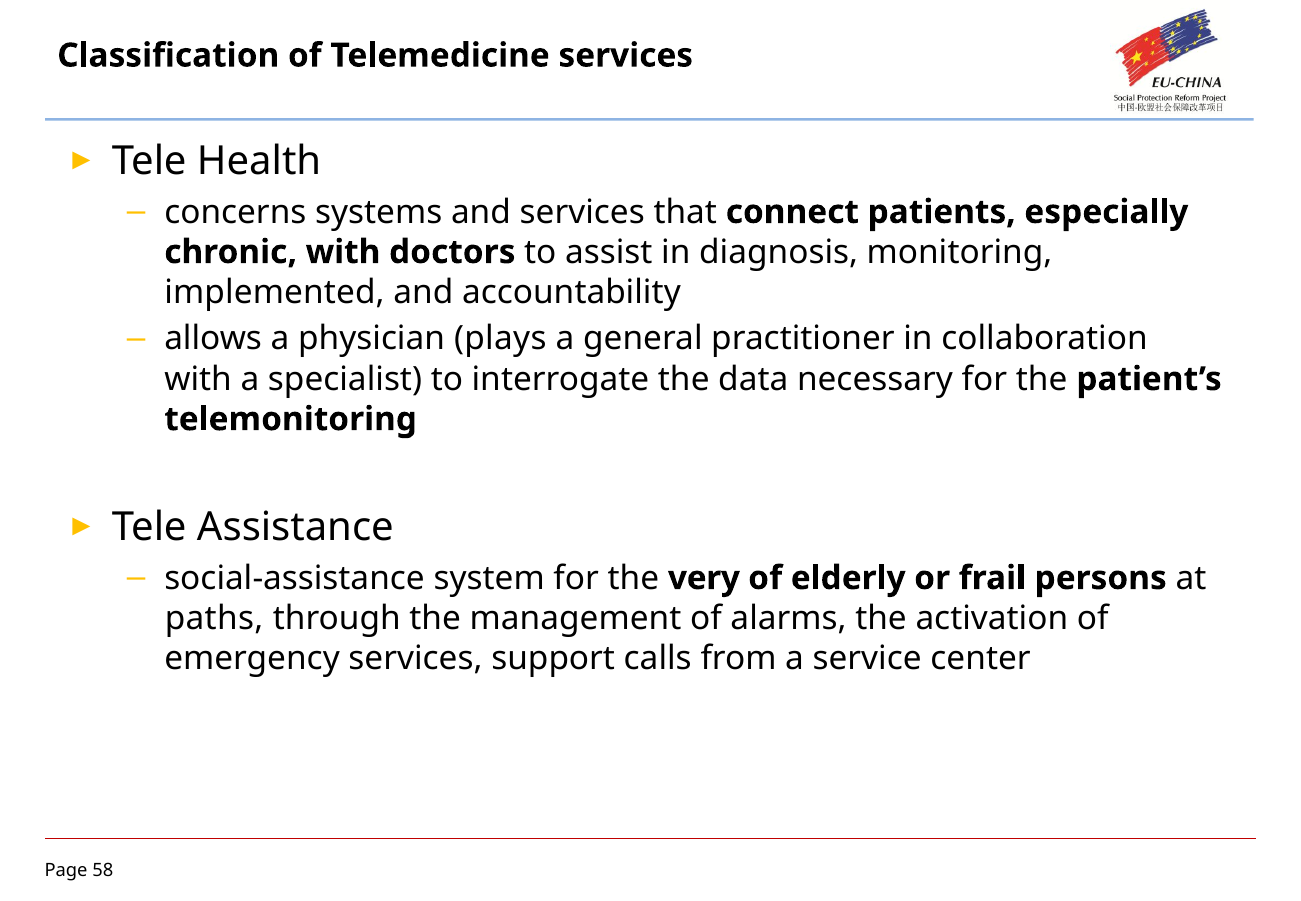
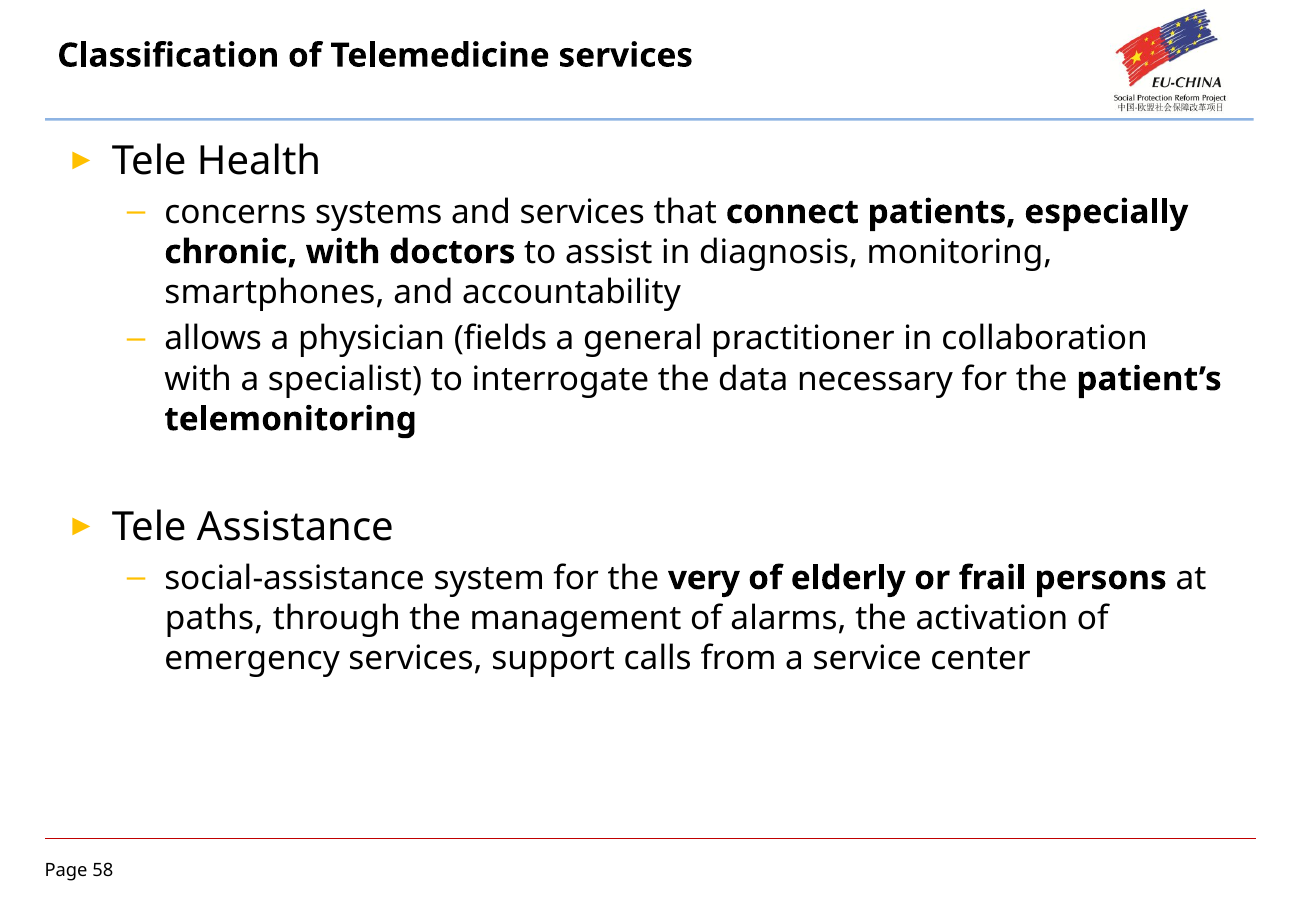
implemented: implemented -> smartphones
plays: plays -> fields
